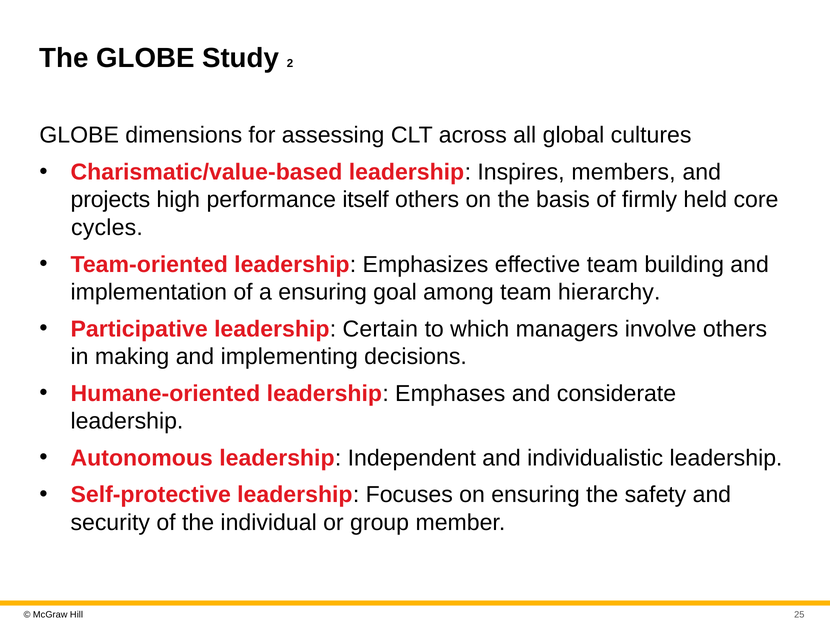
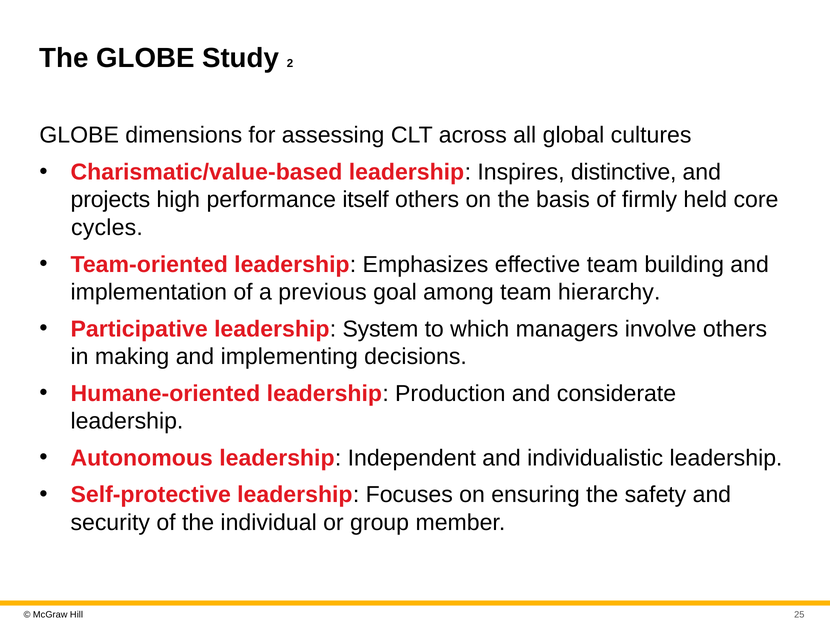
members: members -> distinctive
a ensuring: ensuring -> previous
Certain: Certain -> System
Emphases: Emphases -> Production
